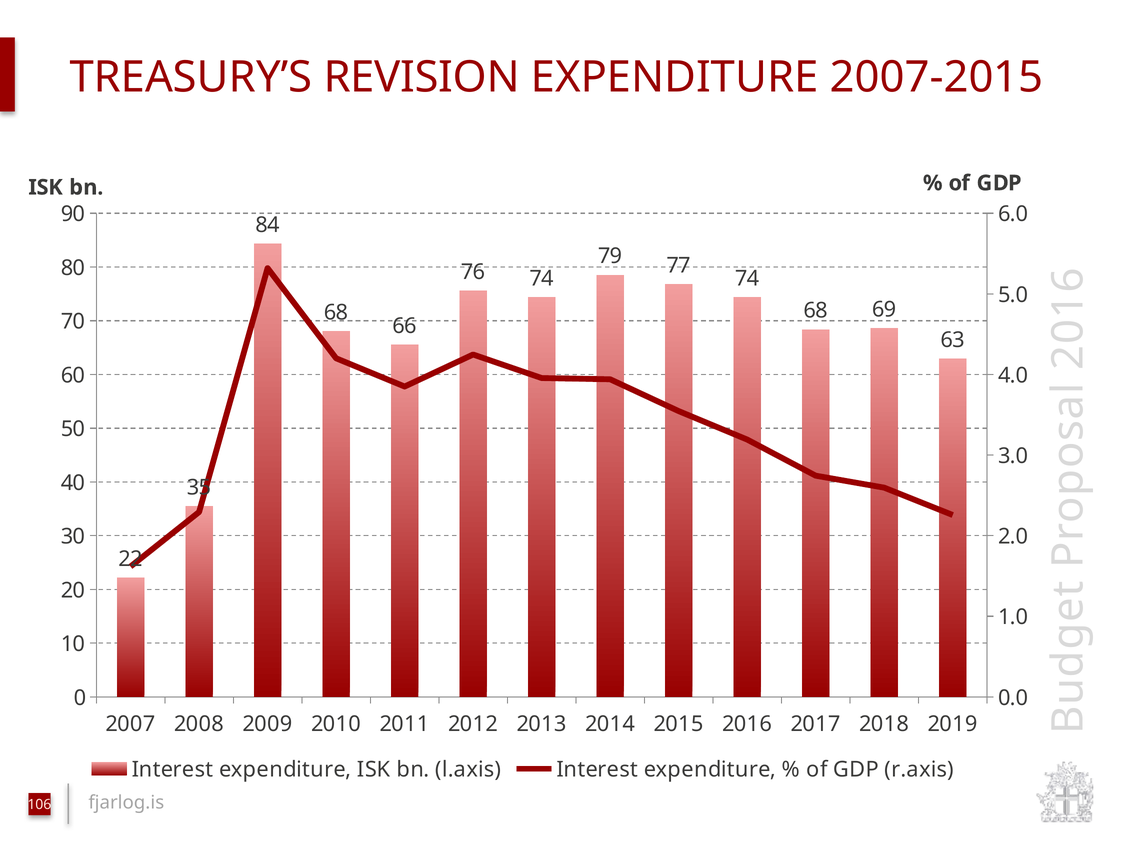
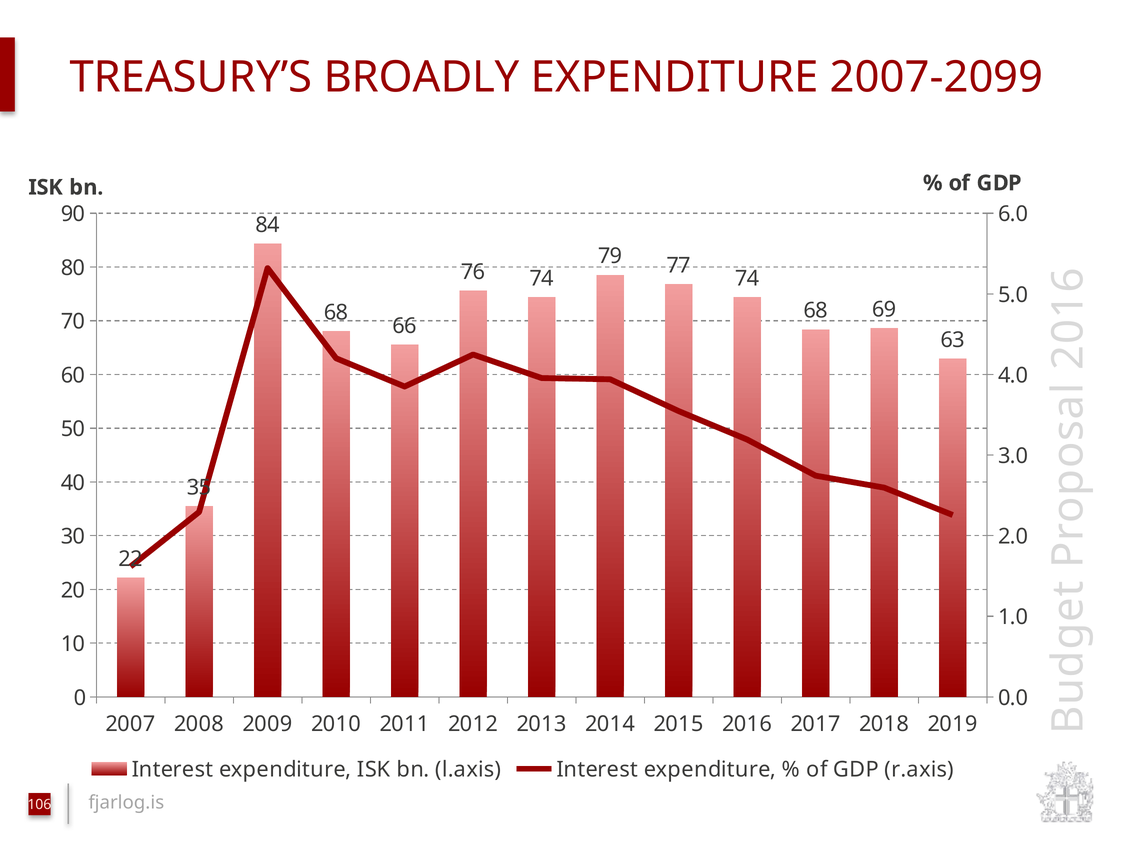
REVISION: REVISION -> BROADLY
2007-2015: 2007-2015 -> 2007-2099
